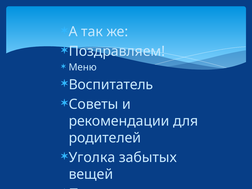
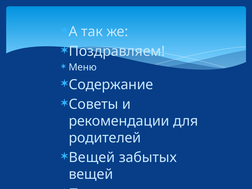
Воспитатель: Воспитатель -> Содержание
Уголка at (92, 157): Уголка -> Вещей
